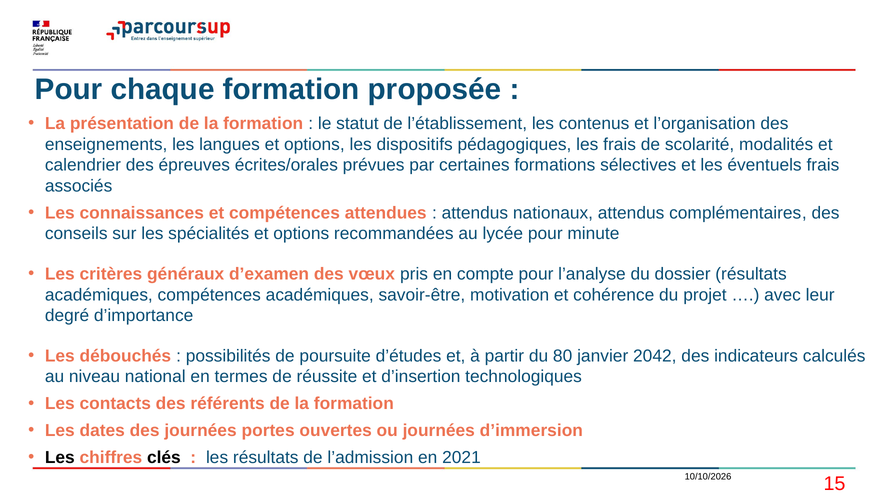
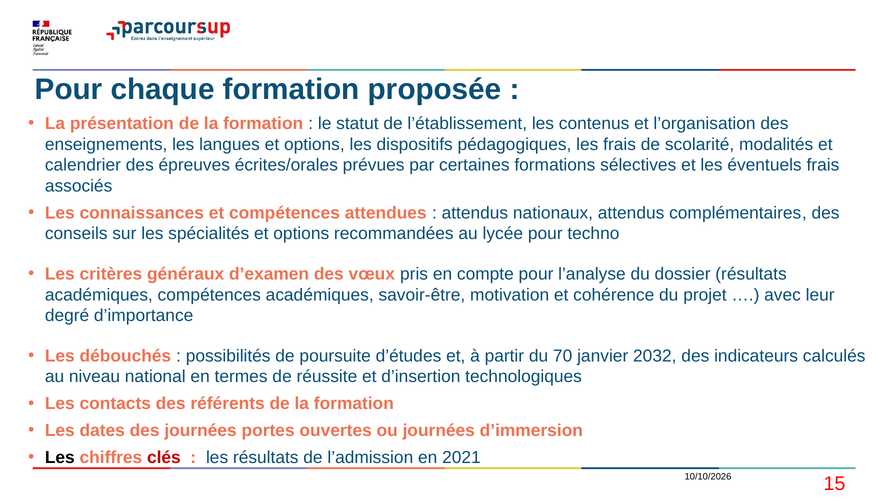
minute: minute -> techno
80: 80 -> 70
2042: 2042 -> 2032
clés colour: black -> red
